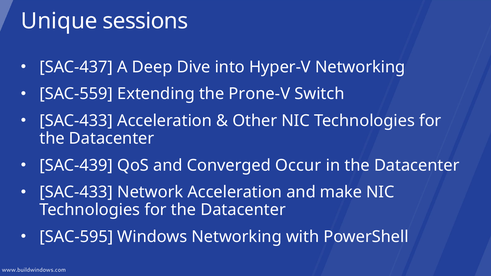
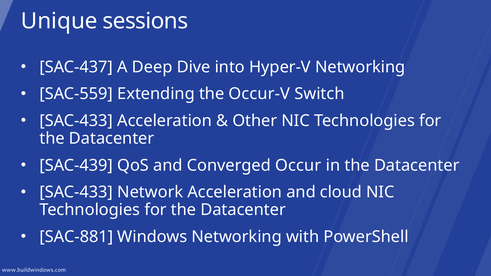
Prone-V: Prone-V -> Occur-V
make: make -> cloud
SAC-595: SAC-595 -> SAC-881
